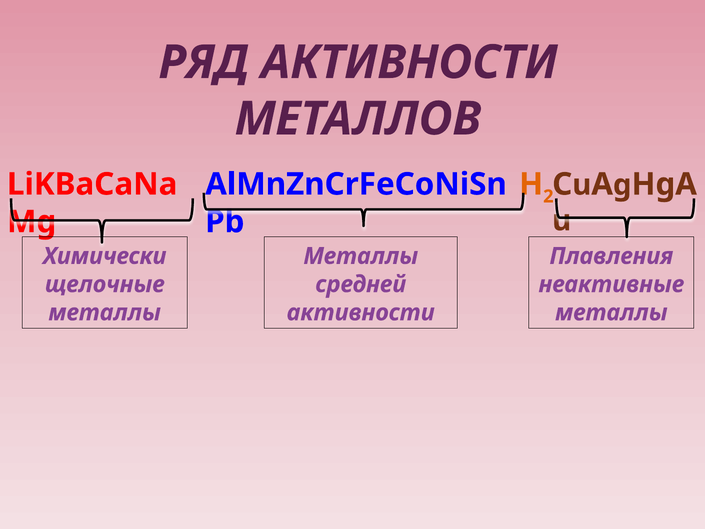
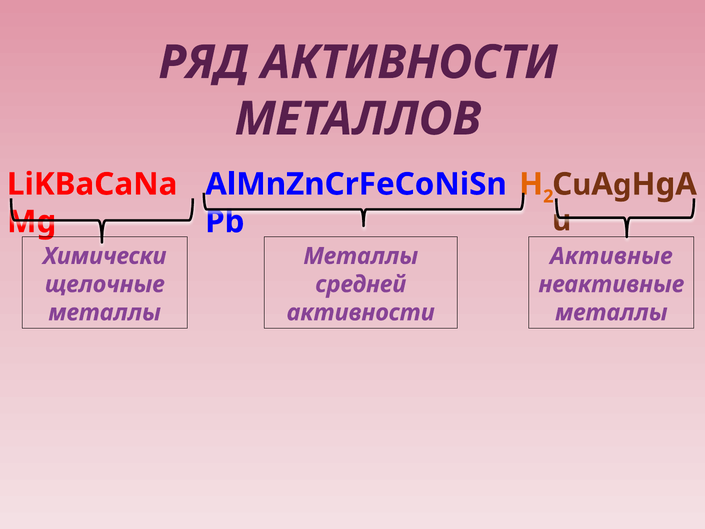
Плавления: Плавления -> Активные
